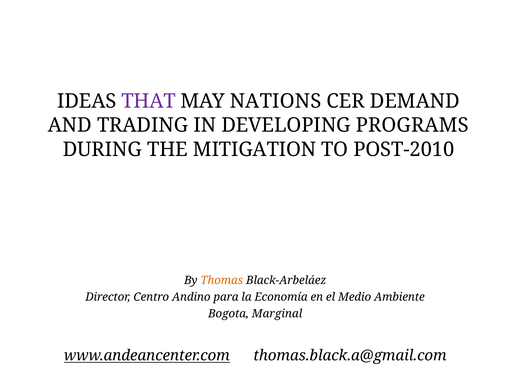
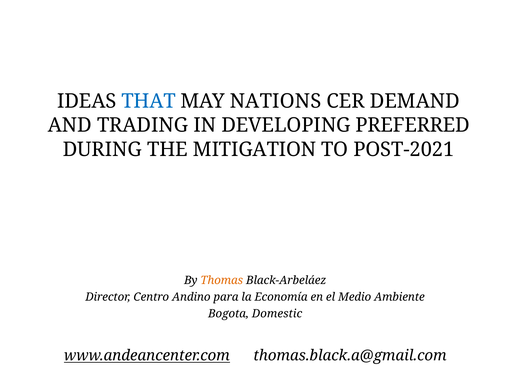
THAT colour: purple -> blue
PROGRAMS: PROGRAMS -> PREFERRED
POST-2010: POST-2010 -> POST-2021
Marginal: Marginal -> Domestic
